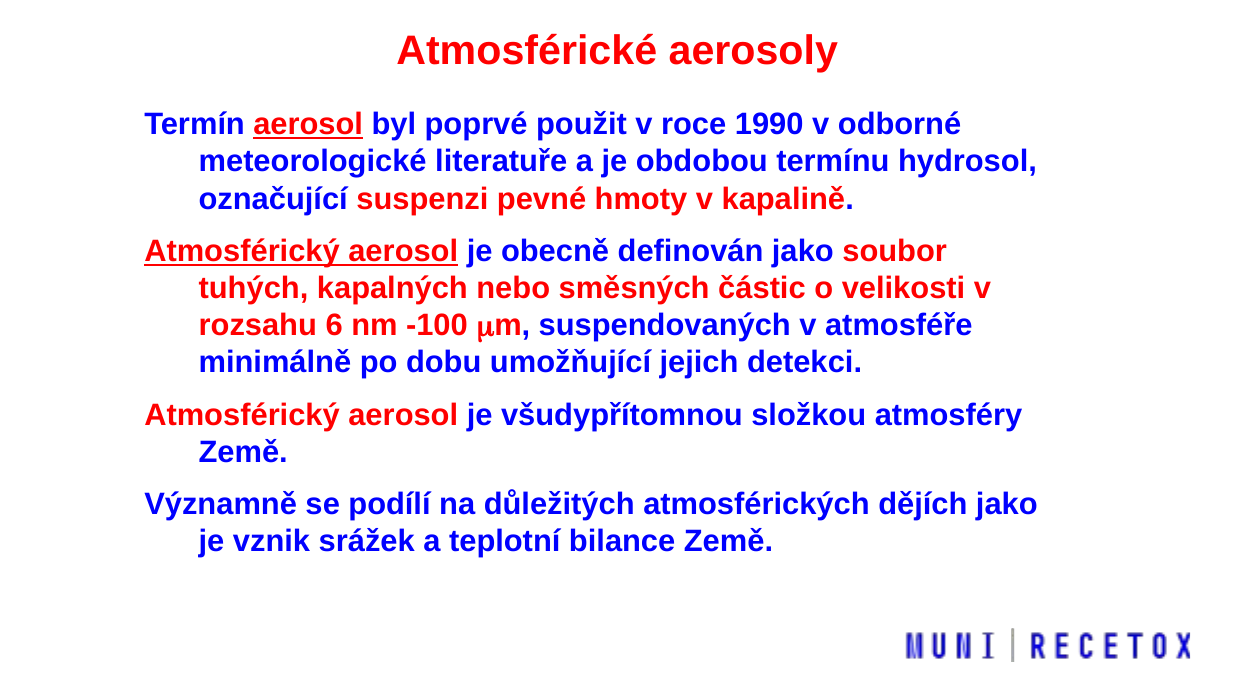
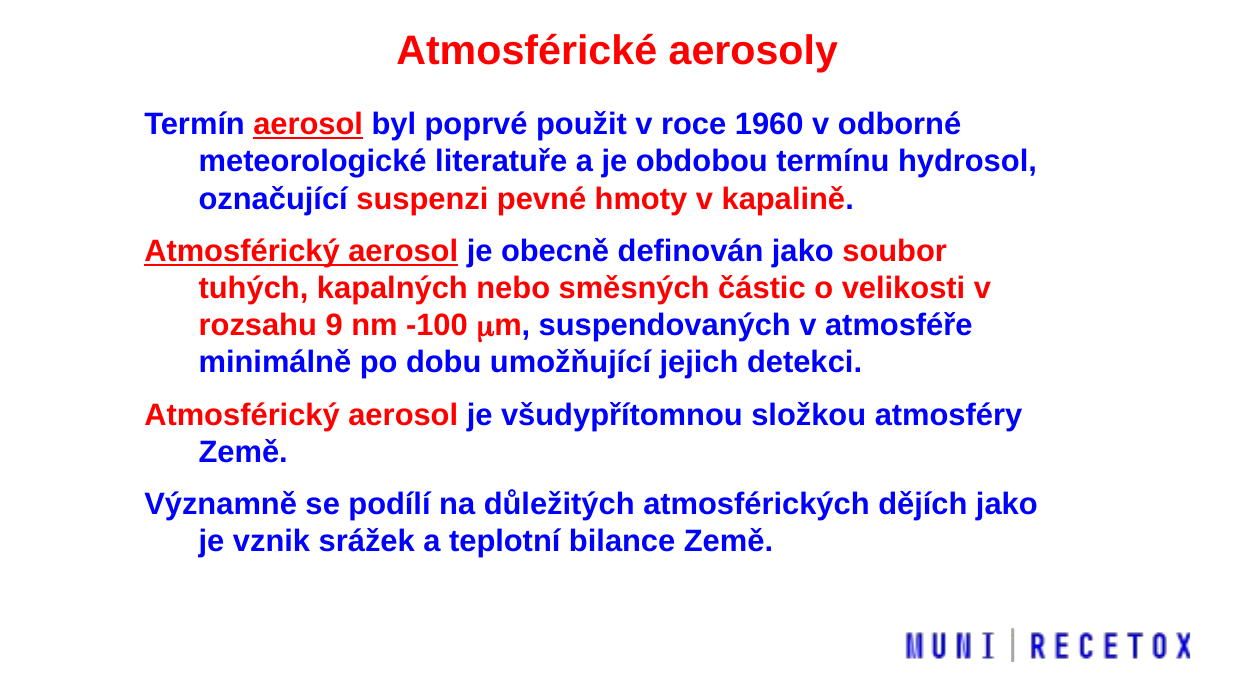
1990: 1990 -> 1960
6: 6 -> 9
